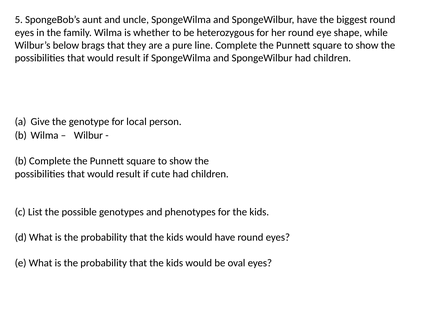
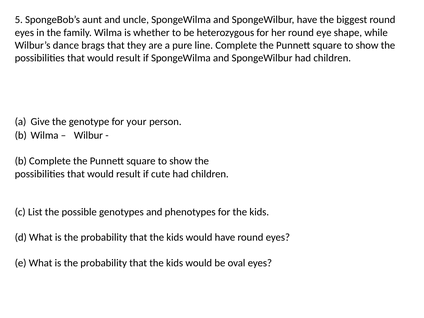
below: below -> dance
local: local -> your
